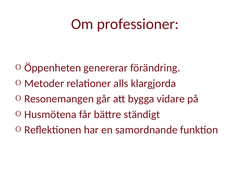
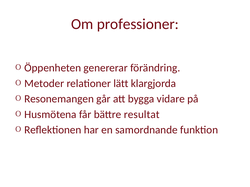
alls: alls -> lätt
ständigt: ständigt -> resultat
